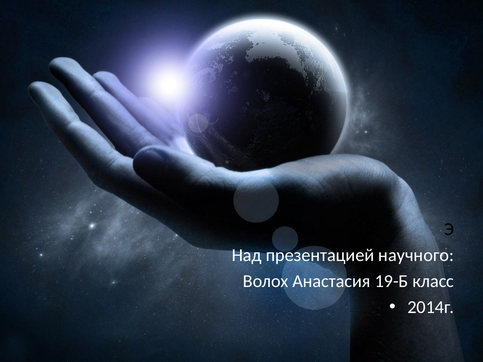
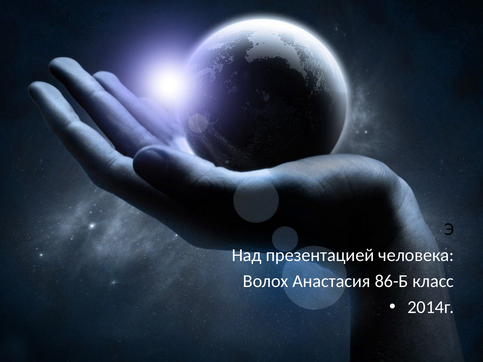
научного: научного -> человека
19-Б: 19-Б -> 86-Б
